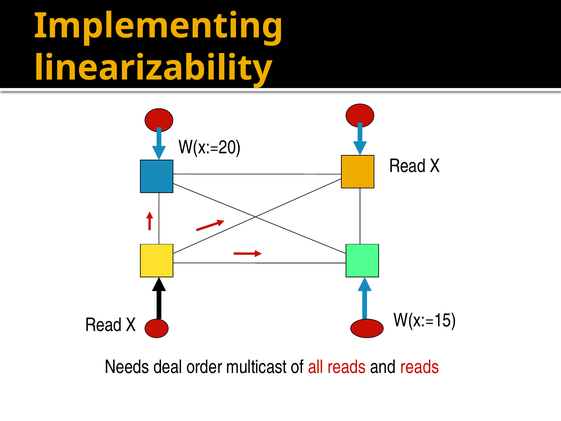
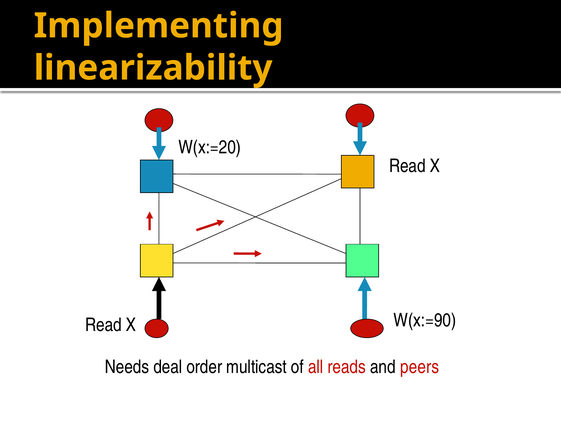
W(x:=15: W(x:=15 -> W(x:=90
and reads: reads -> peers
